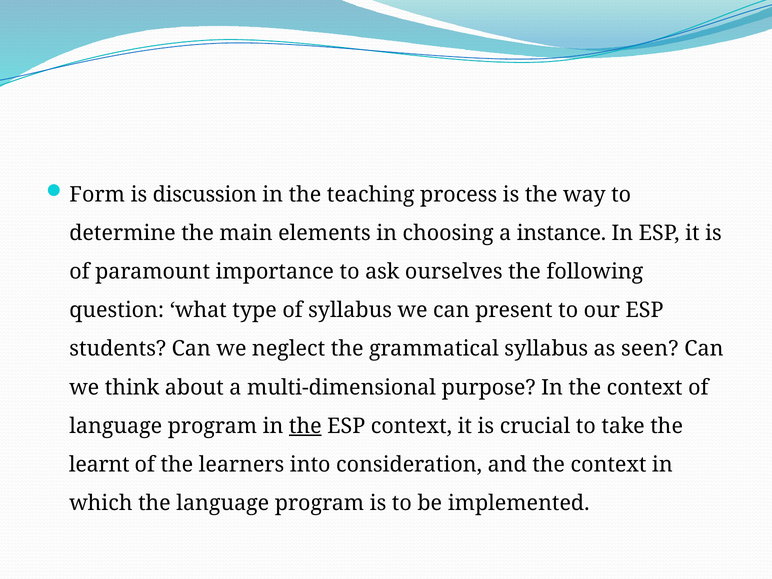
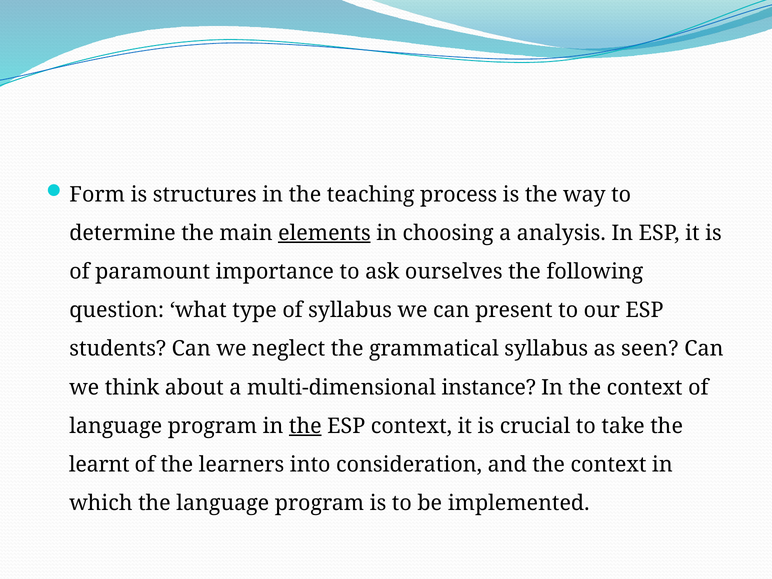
discussion: discussion -> structures
elements underline: none -> present
instance: instance -> analysis
purpose: purpose -> instance
